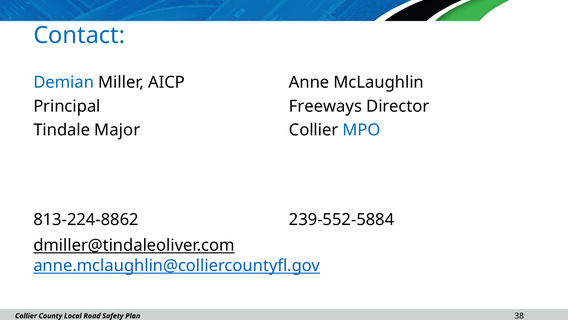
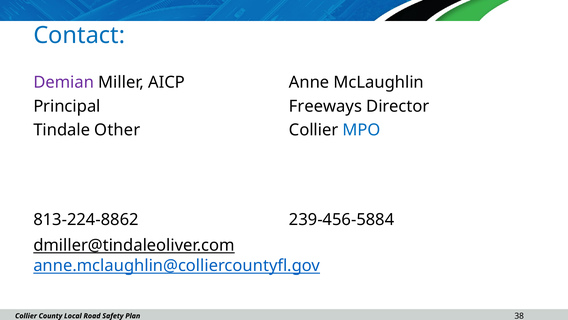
Demian colour: blue -> purple
Major: Major -> Other
239-552-5884: 239-552-5884 -> 239-456-5884
